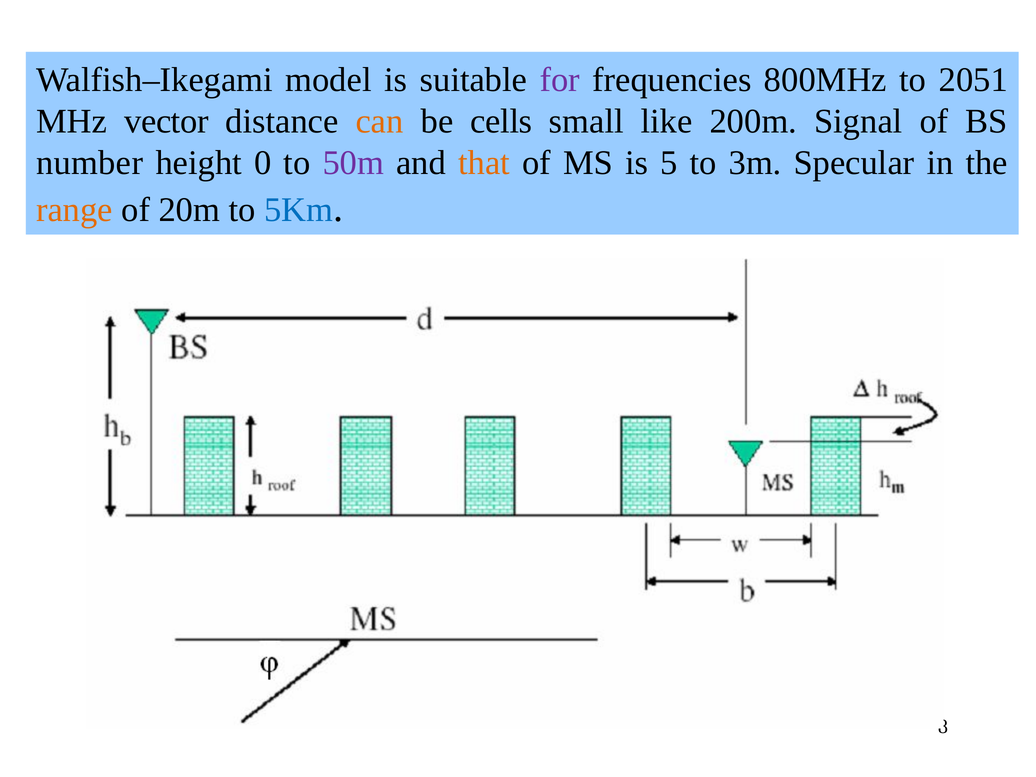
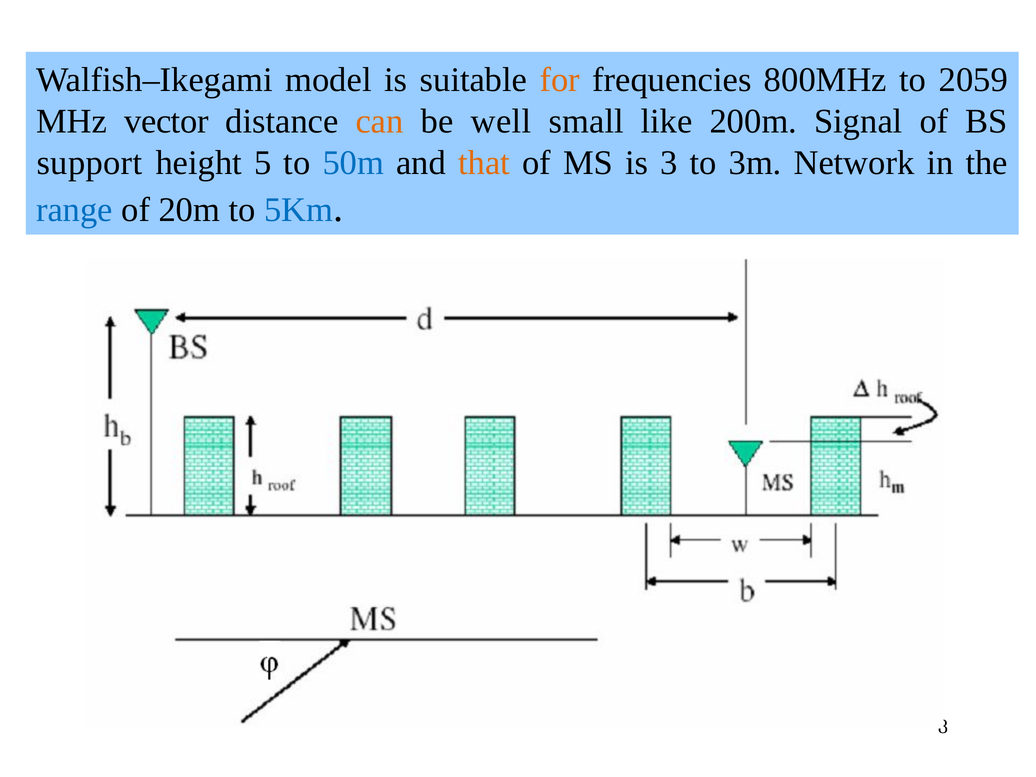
for colour: purple -> orange
2051: 2051 -> 2059
cells: cells -> well
number: number -> support
0: 0 -> 5
50m colour: purple -> blue
5: 5 -> 3
Specular: Specular -> Network
range colour: orange -> blue
